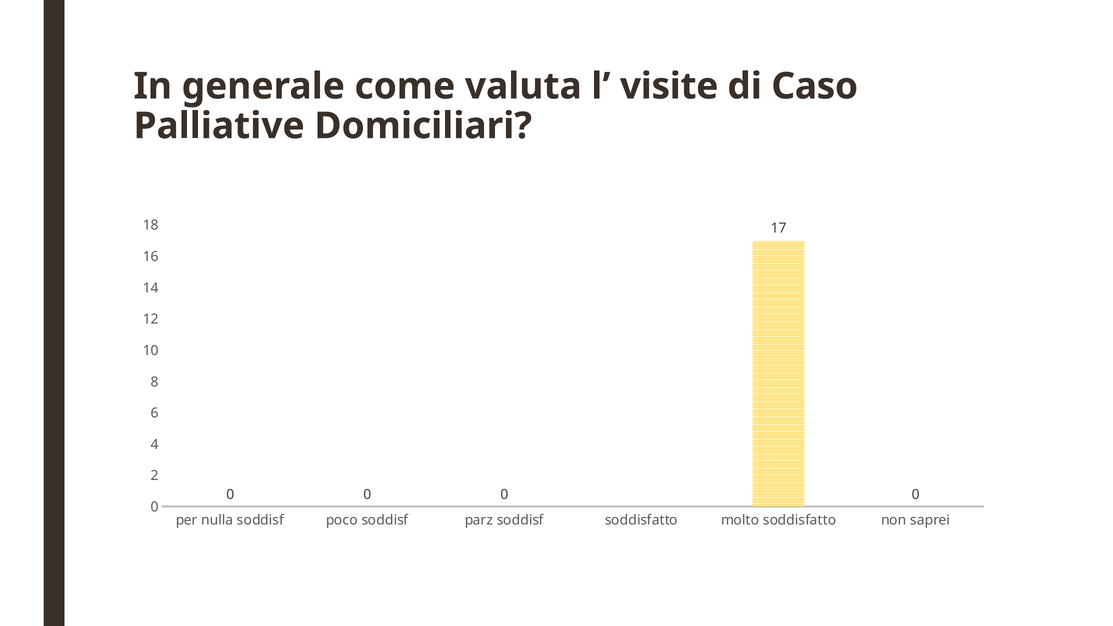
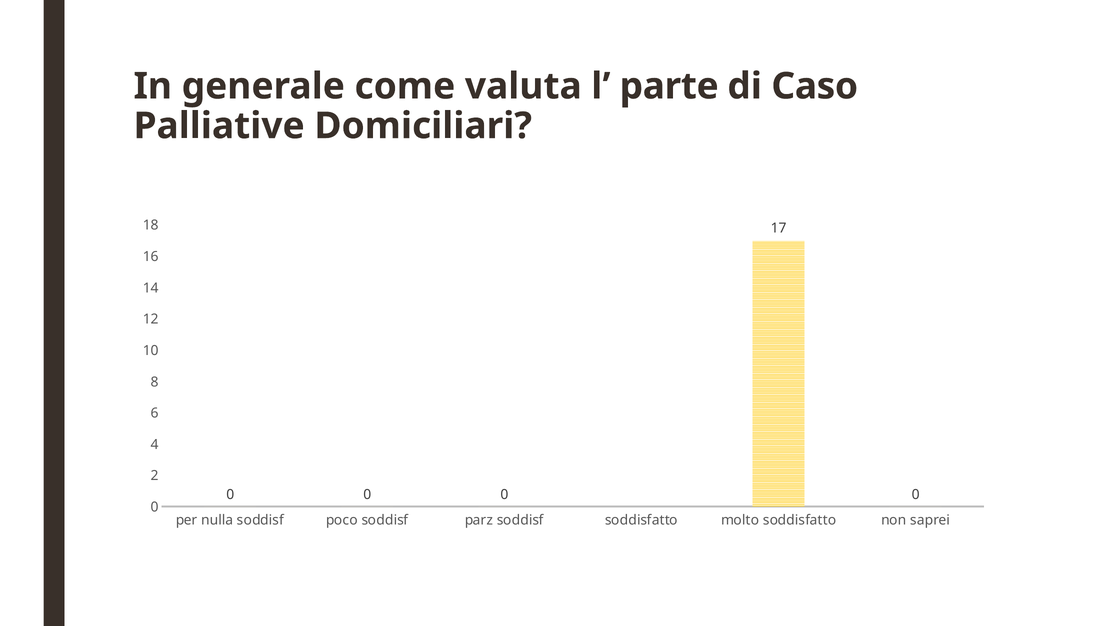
visite: visite -> parte
